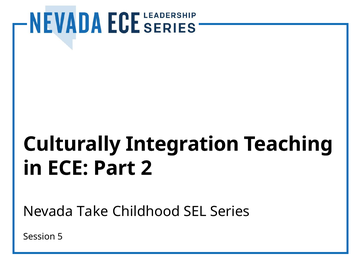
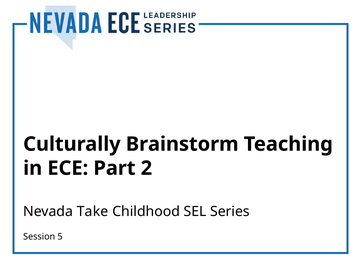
Integration: Integration -> Brainstorm
